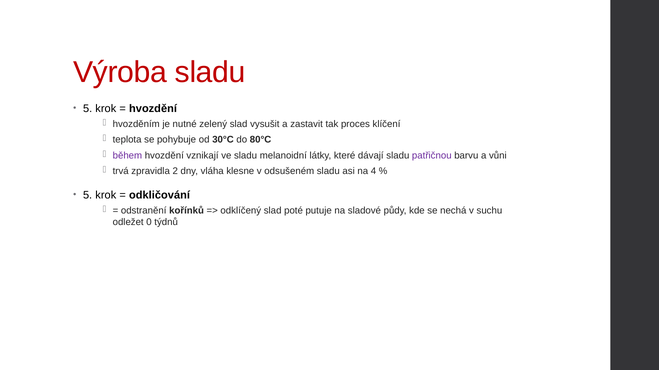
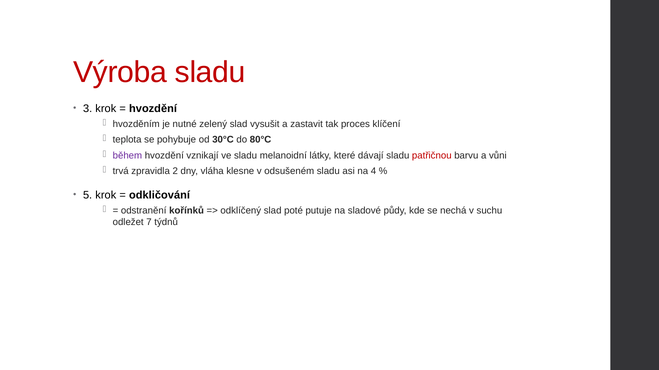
5 at (88, 109): 5 -> 3
patřičnou colour: purple -> red
0: 0 -> 7
